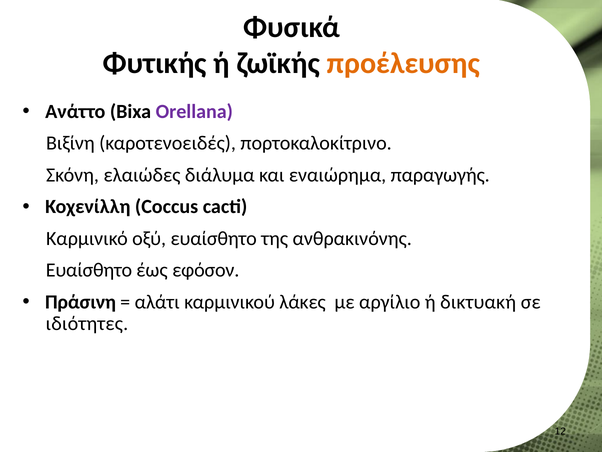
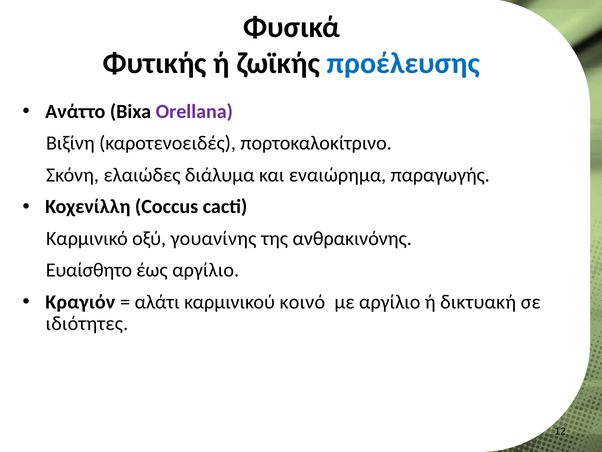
προέλευσης colour: orange -> blue
οξύ ευαίσθητο: ευαίσθητο -> γουανίνης
έως εφόσον: εφόσον -> αργίλιο
Πράσινη: Πράσινη -> Κραγιόν
λάκες: λάκες -> κοινό
